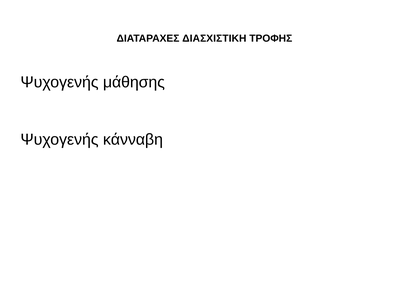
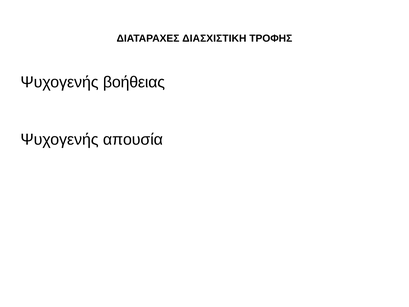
μάθησης: μάθησης -> βοήθειας
κάνναβη: κάνναβη -> απουσία
